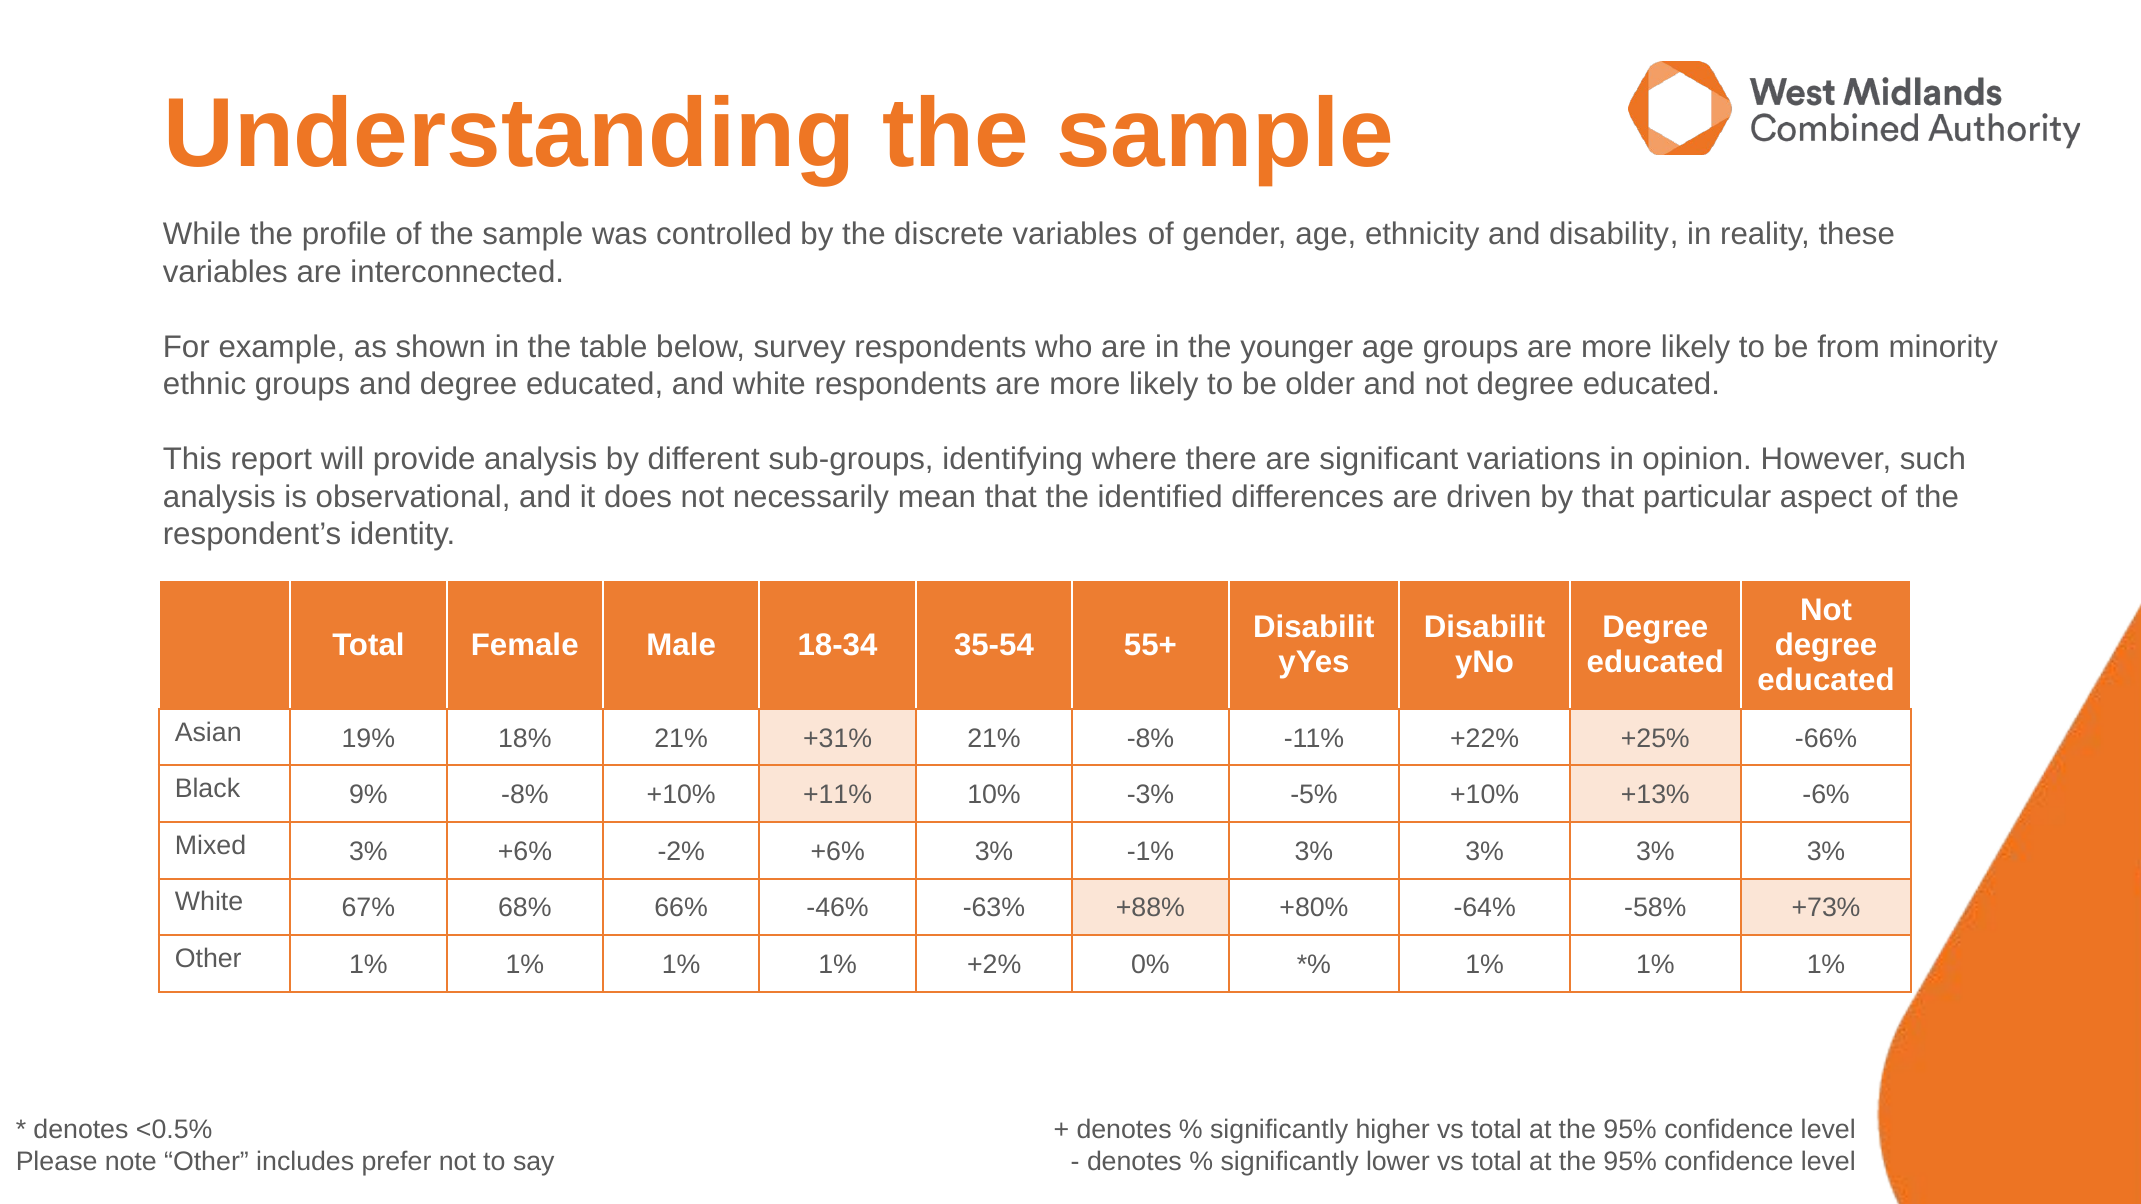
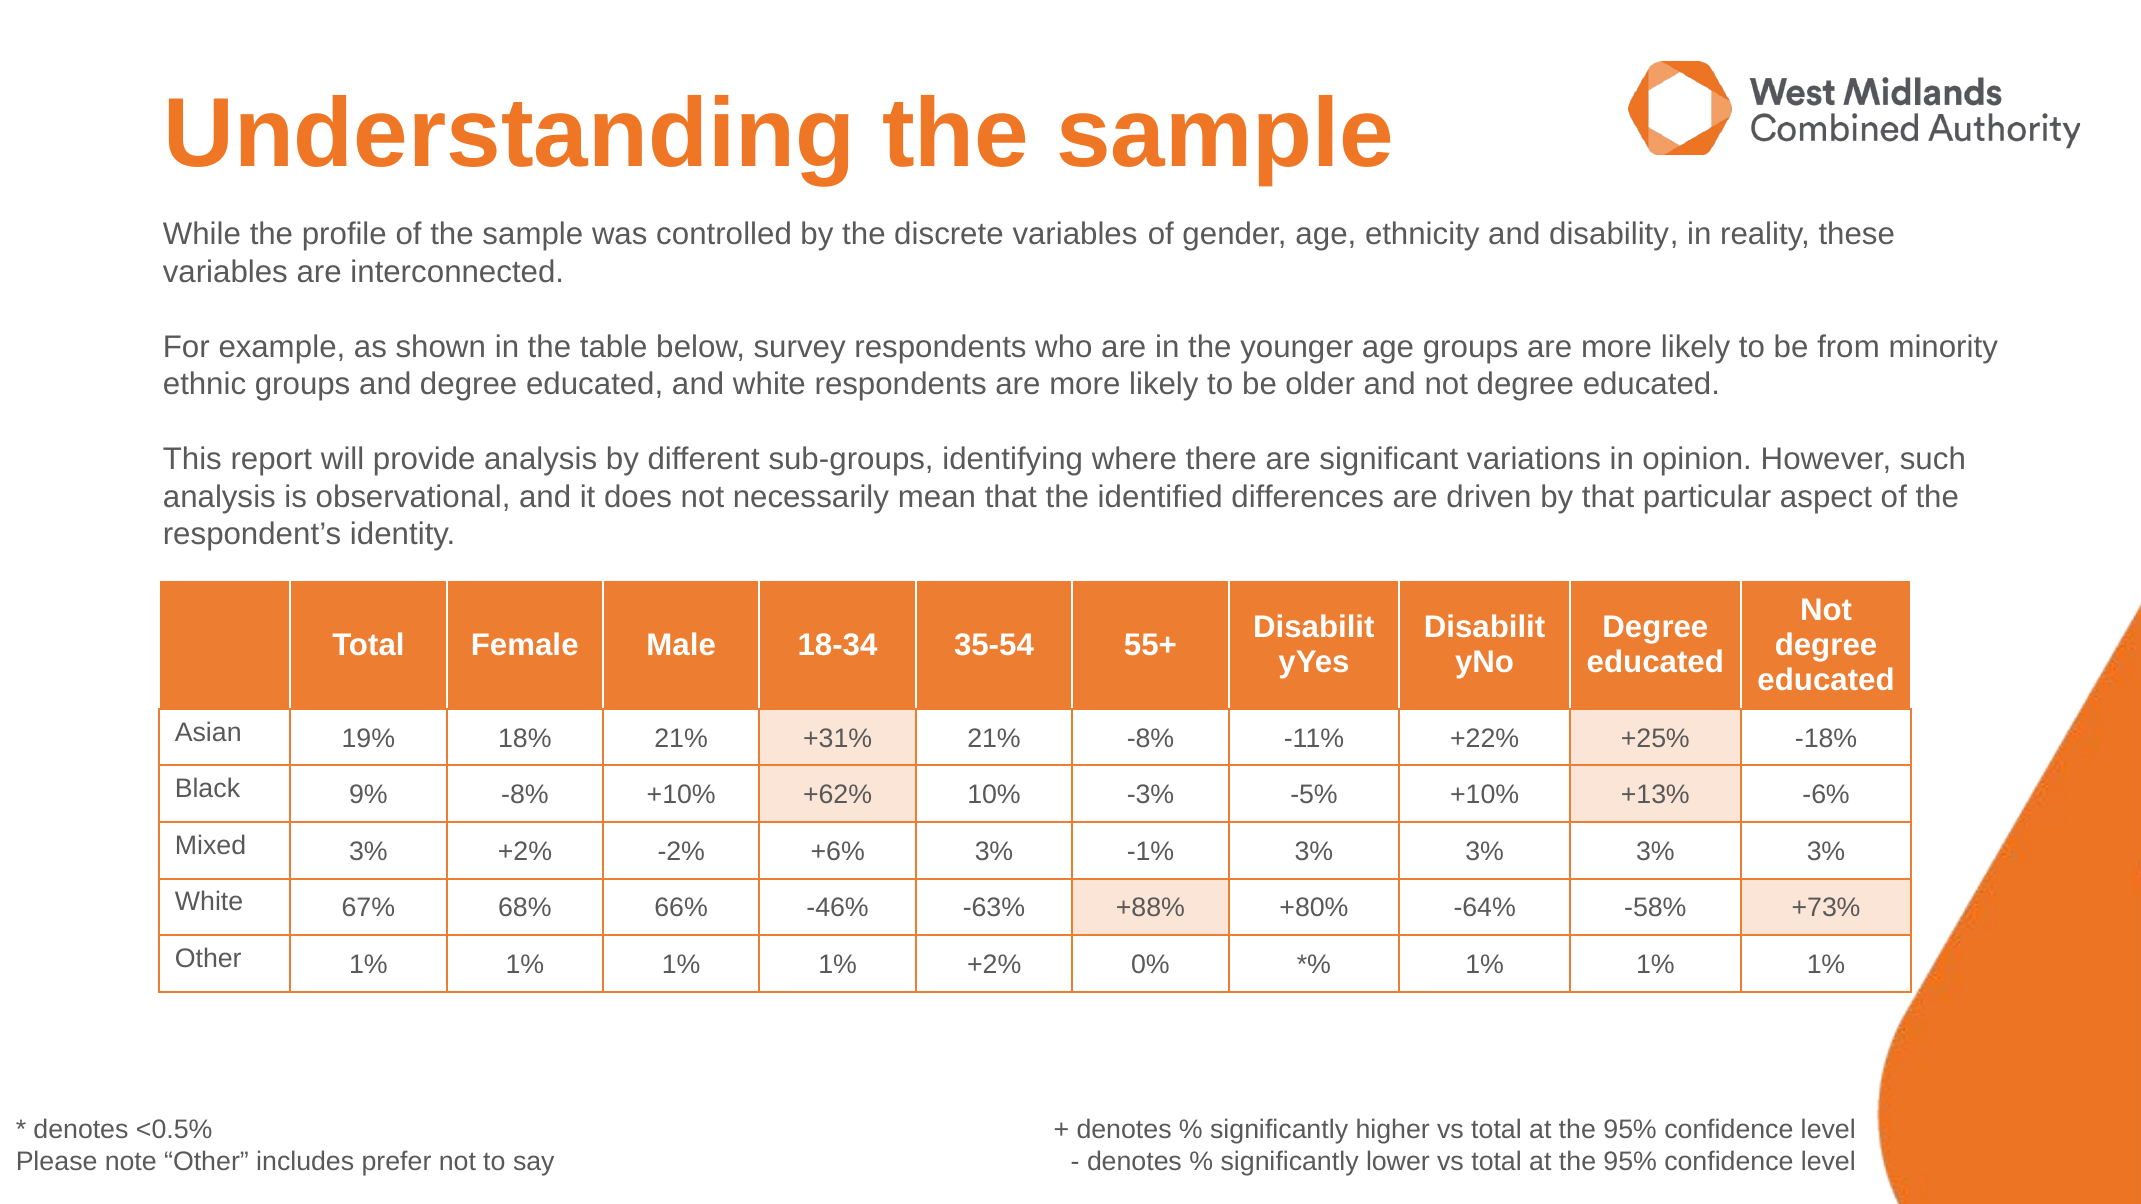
-66%: -66% -> -18%
+11%: +11% -> +62%
3% +6%: +6% -> +2%
